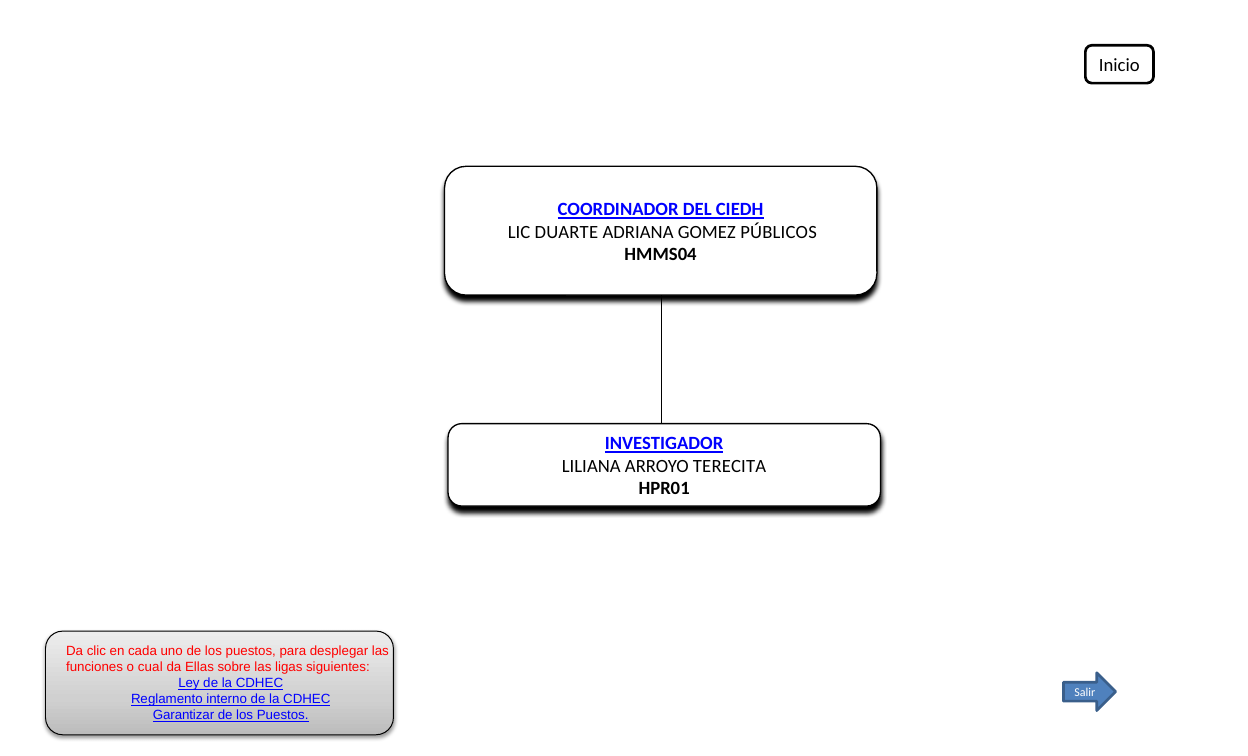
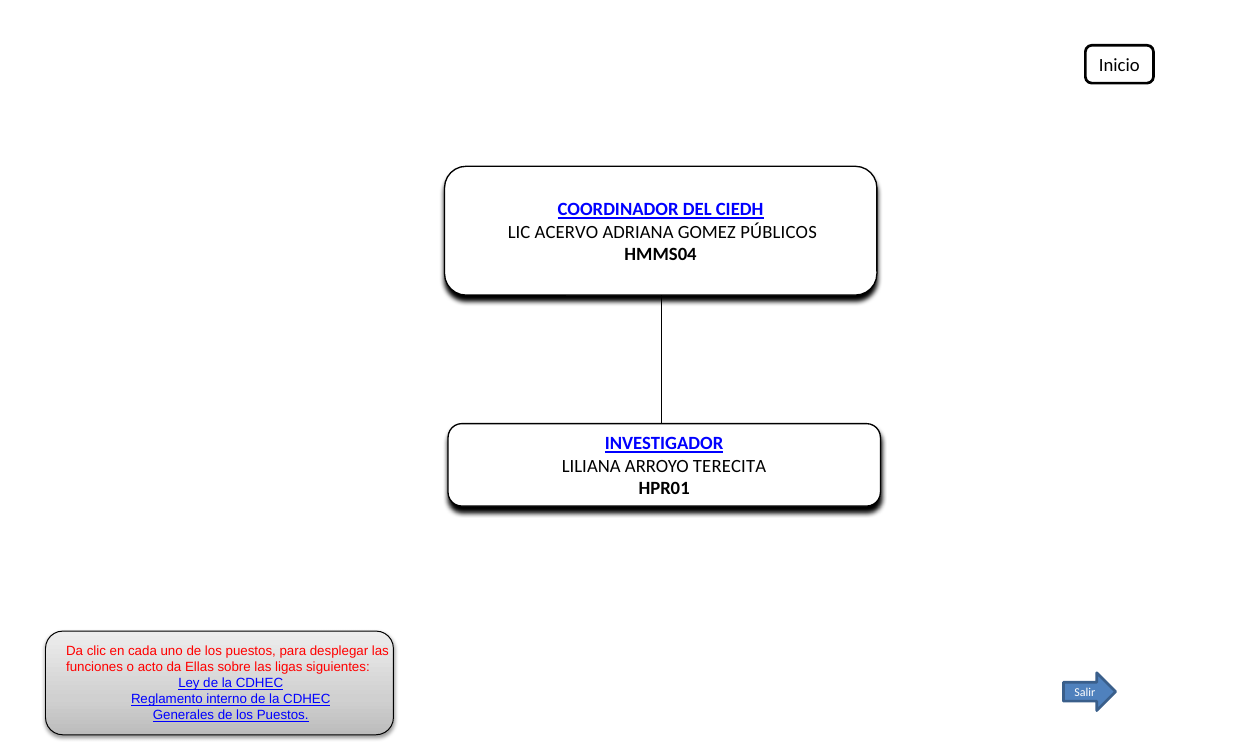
DUARTE: DUARTE -> ACERVO
cual: cual -> acto
Garantizar: Garantizar -> Generales
